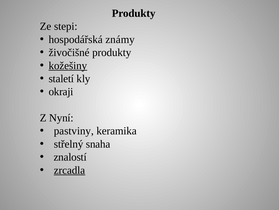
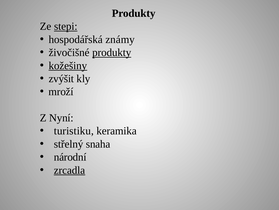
stepi underline: none -> present
produkty at (112, 52) underline: none -> present
staletí: staletí -> zvýšit
okraji: okraji -> mroží
pastviny: pastviny -> turistiku
znalostí: znalostí -> národní
